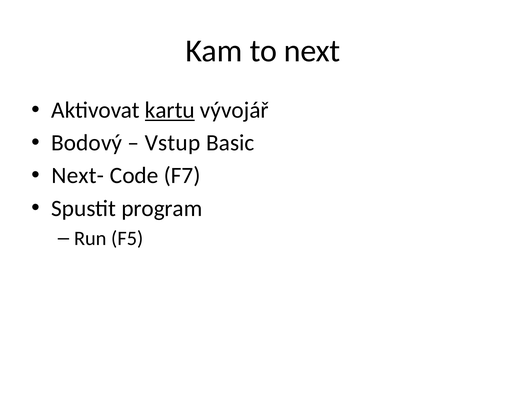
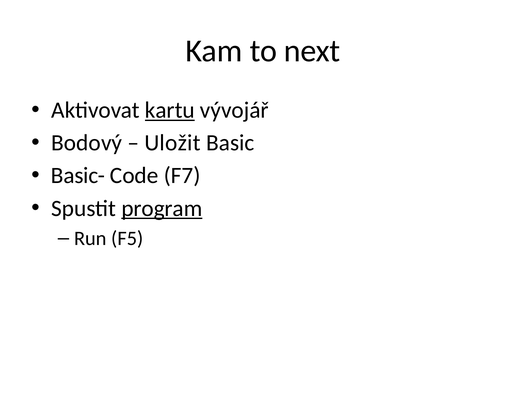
Vstup: Vstup -> Uložit
Next-: Next- -> Basic-
program underline: none -> present
